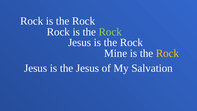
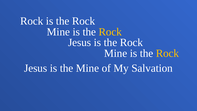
Rock at (58, 32): Rock -> Mine
Rock at (110, 32) colour: light green -> yellow
the Jesus: Jesus -> Mine
